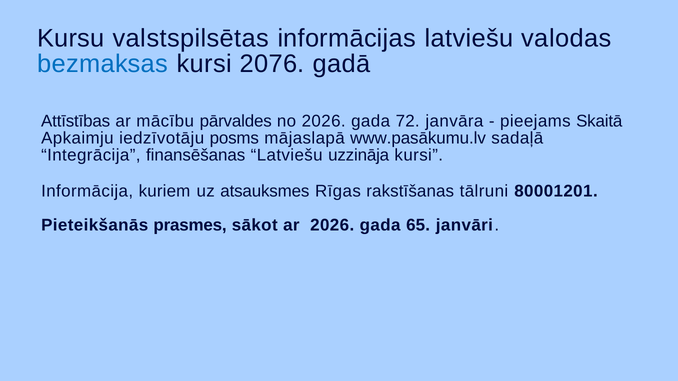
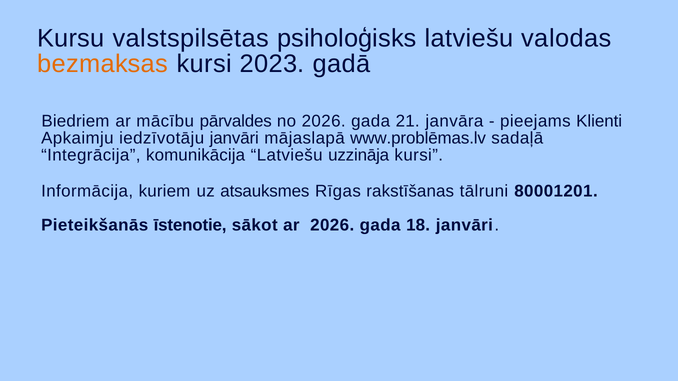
informācijas: informācijas -> psiholoģisks
bezmaksas colour: blue -> orange
2076: 2076 -> 2023
Attīstības: Attīstības -> Biedriem
72: 72 -> 21
Skaitā: Skaitā -> Klienti
iedzīvotāju posms: posms -> janvāri
www.pasākumu.lv: www.pasākumu.lv -> www.problēmas.lv
finansēšanas: finansēšanas -> komunikācija
prasmes: prasmes -> īstenotie
65: 65 -> 18
